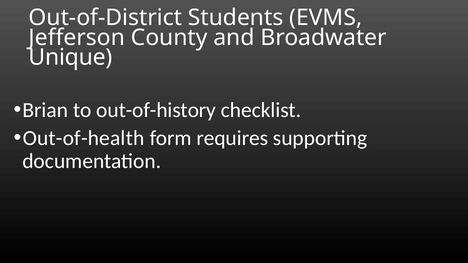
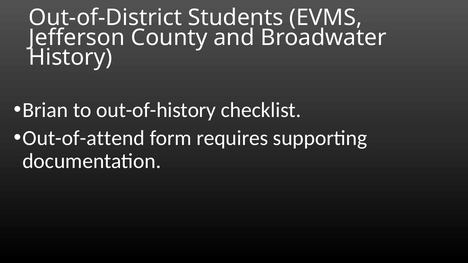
Unique: Unique -> History
Out-of-health: Out-of-health -> Out-of-attend
